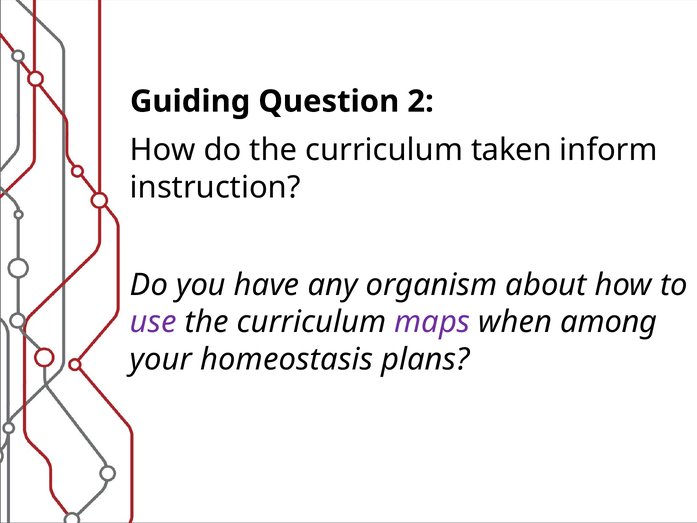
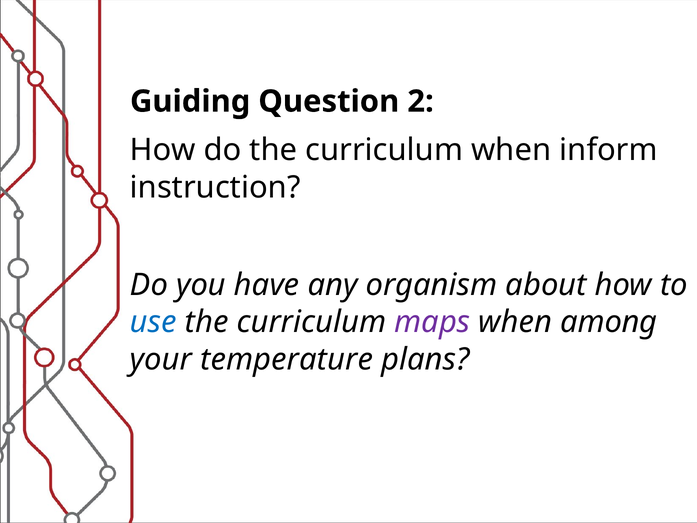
curriculum taken: taken -> when
use colour: purple -> blue
homeostasis: homeostasis -> temperature
